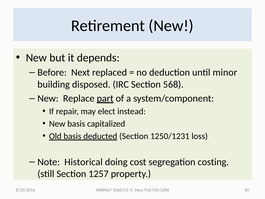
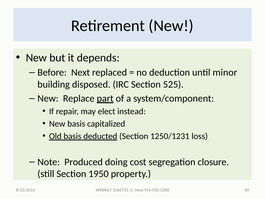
568: 568 -> 525
Historical: Historical -> Produced
costing: costing -> closure
1257: 1257 -> 1950
